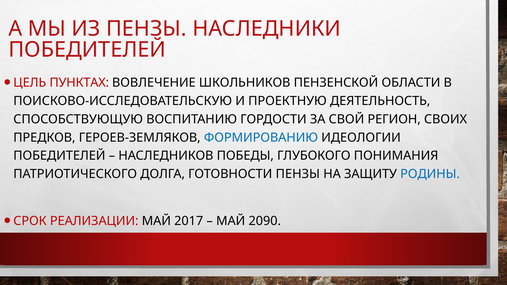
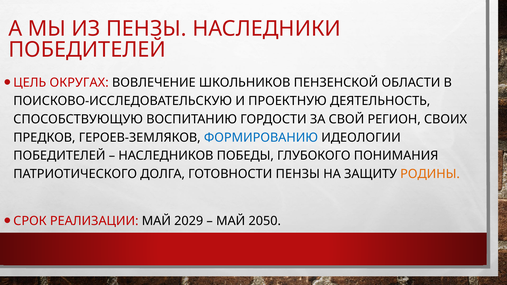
ПУНКТАХ: ПУНКТАХ -> ОКРУГАХ
РОДИНЫ colour: blue -> orange
2017: 2017 -> 2029
2090: 2090 -> 2050
